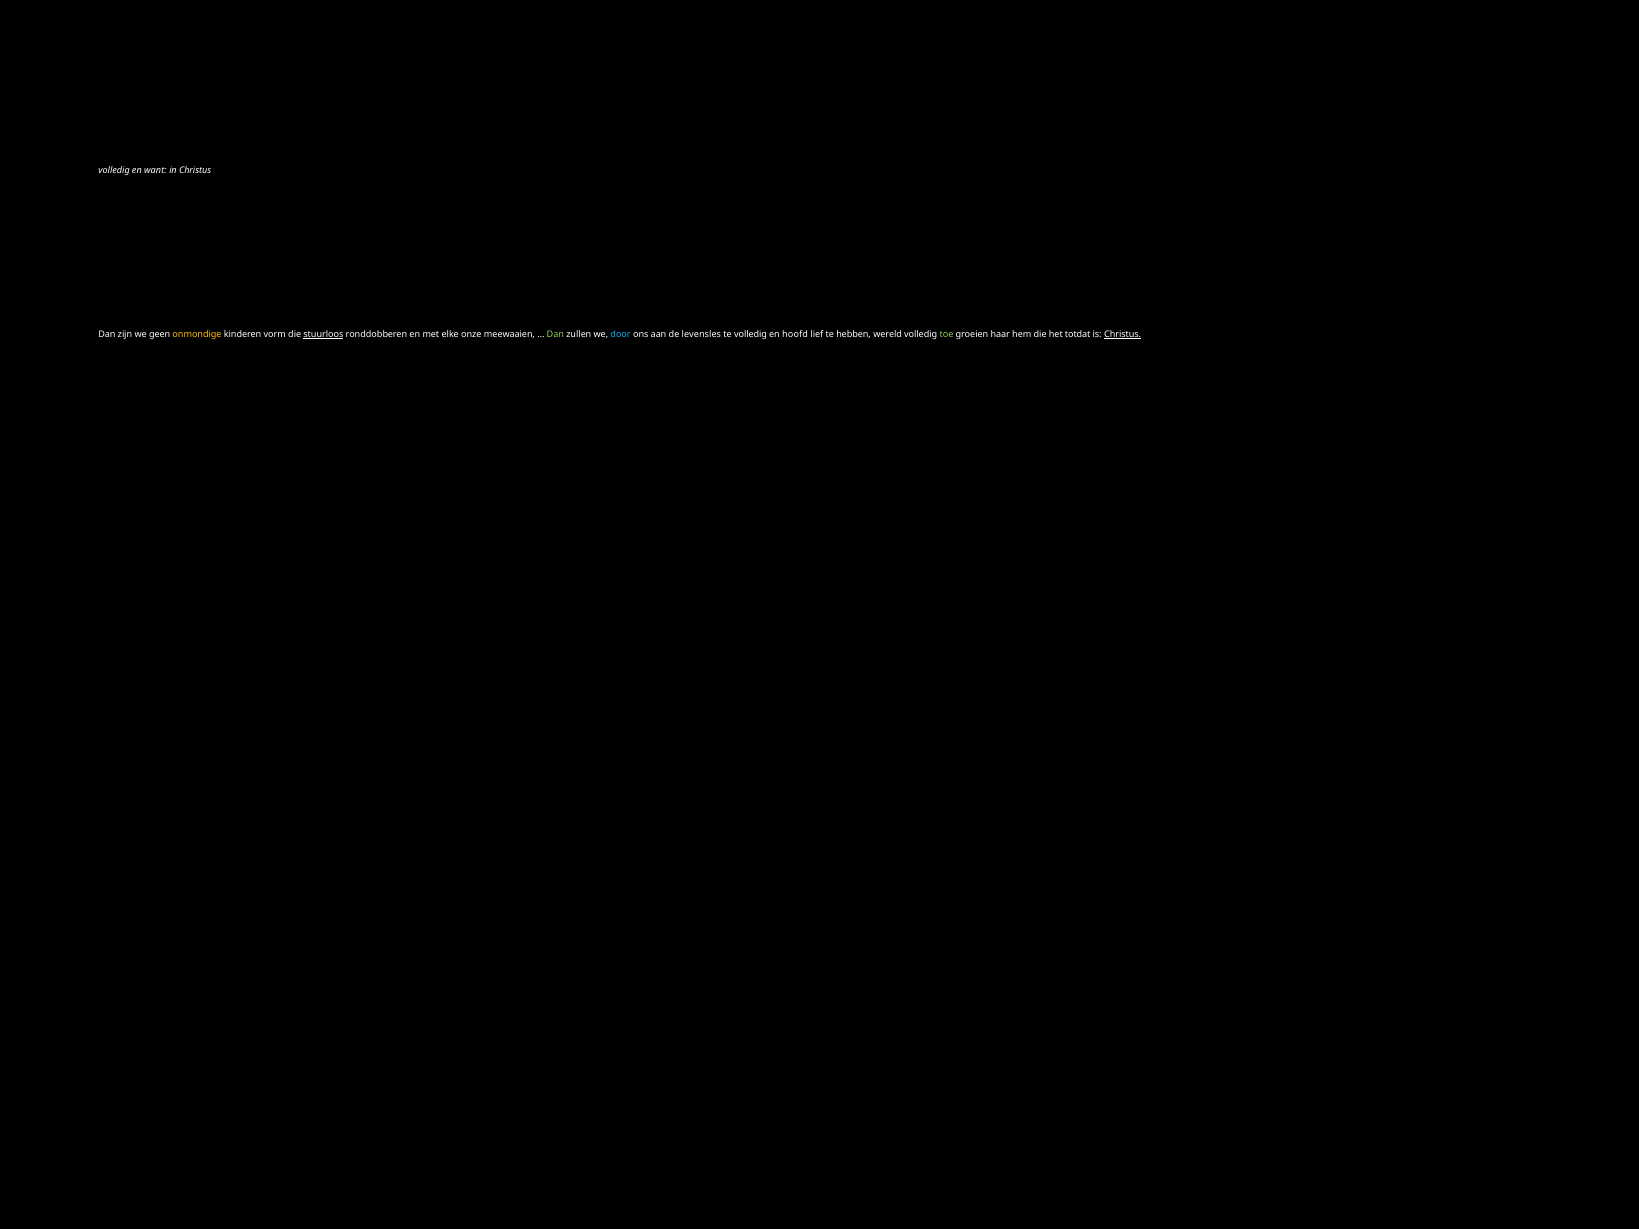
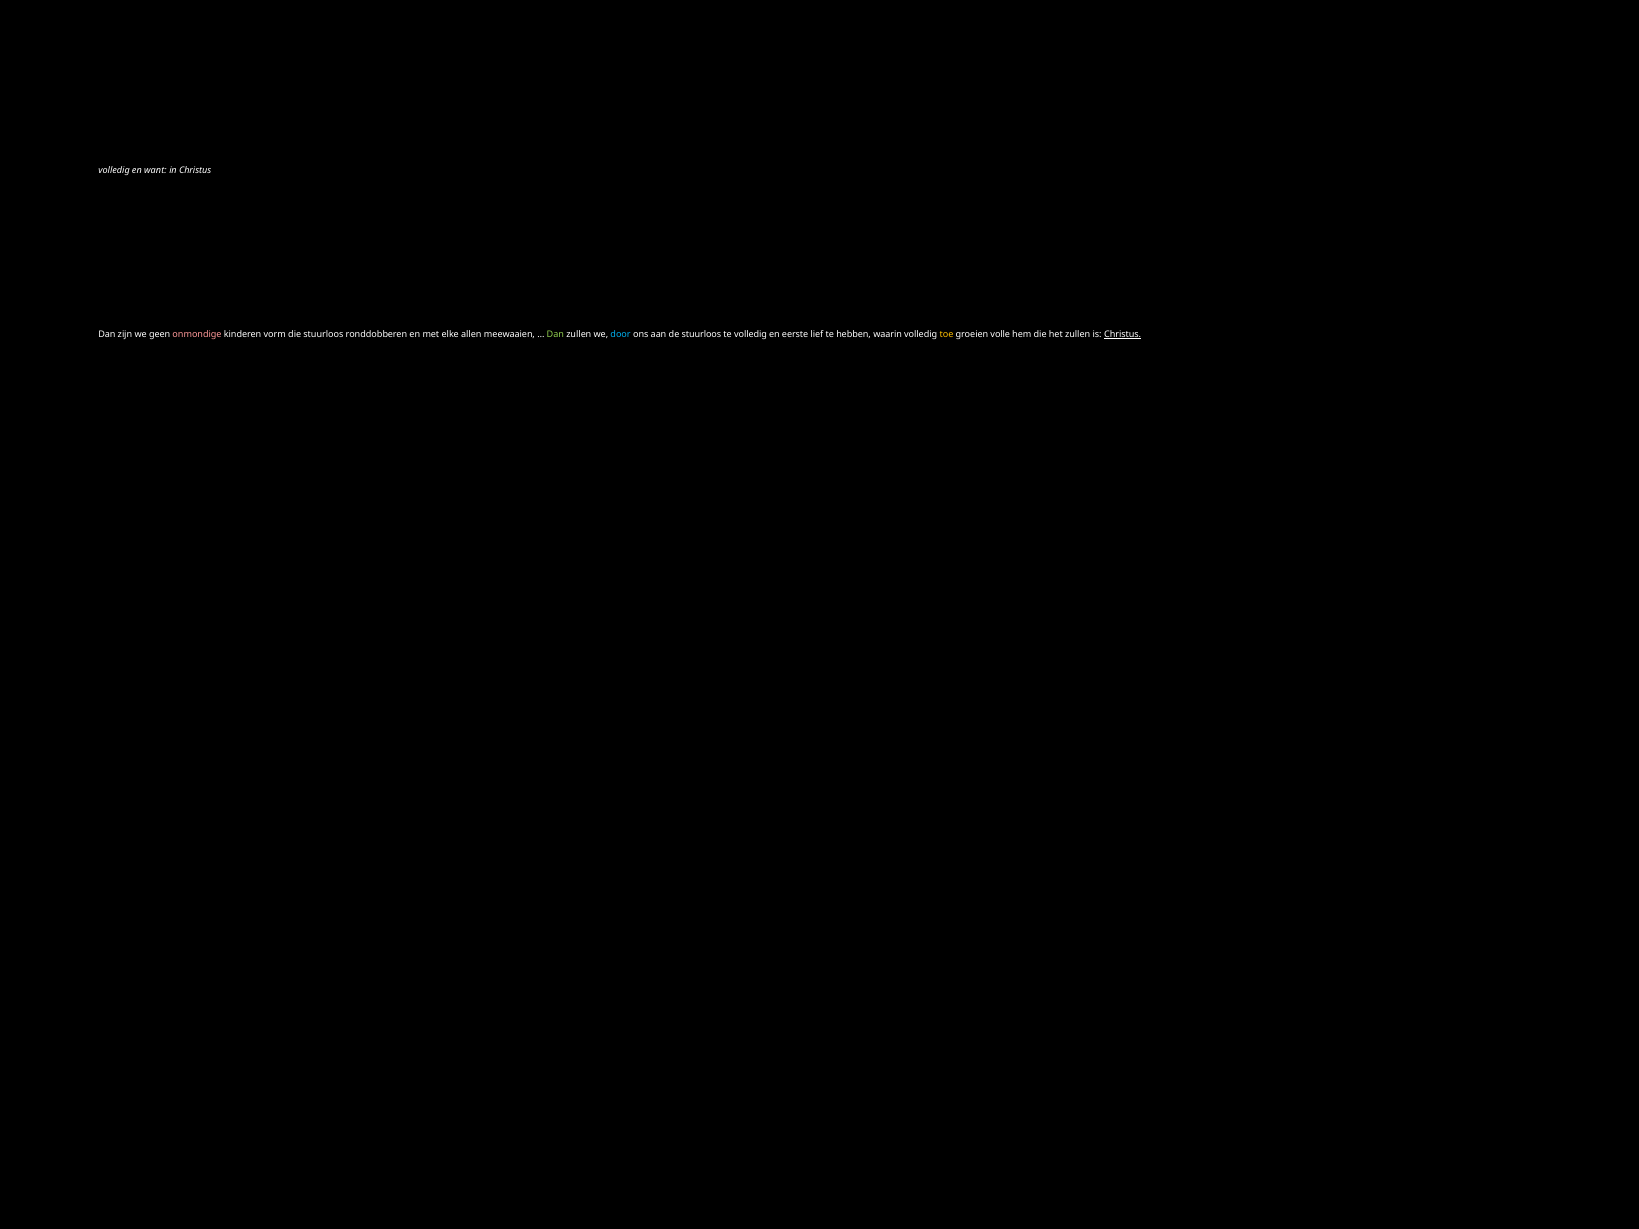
onmondige colour: yellow -> pink
stuurloos at (323, 335) underline: present -> none
onze: onze -> allen
de levensles: levensles -> stuurloos
hoofd: hoofd -> eerste
wereld: wereld -> waarin
toe colour: light green -> yellow
haar: haar -> volle
het totdat: totdat -> zullen
